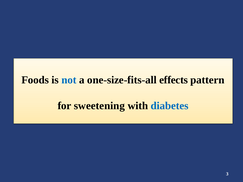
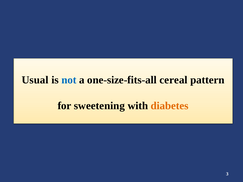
Foods: Foods -> Usual
effects: effects -> cereal
diabetes colour: blue -> orange
